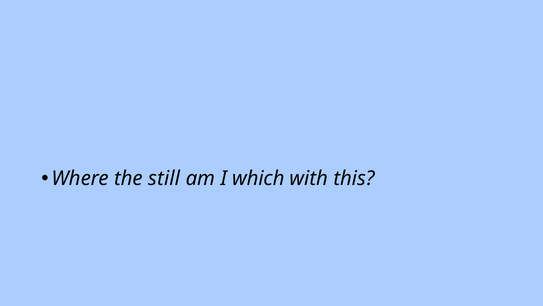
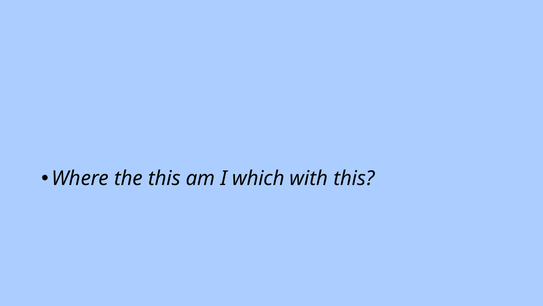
the still: still -> this
